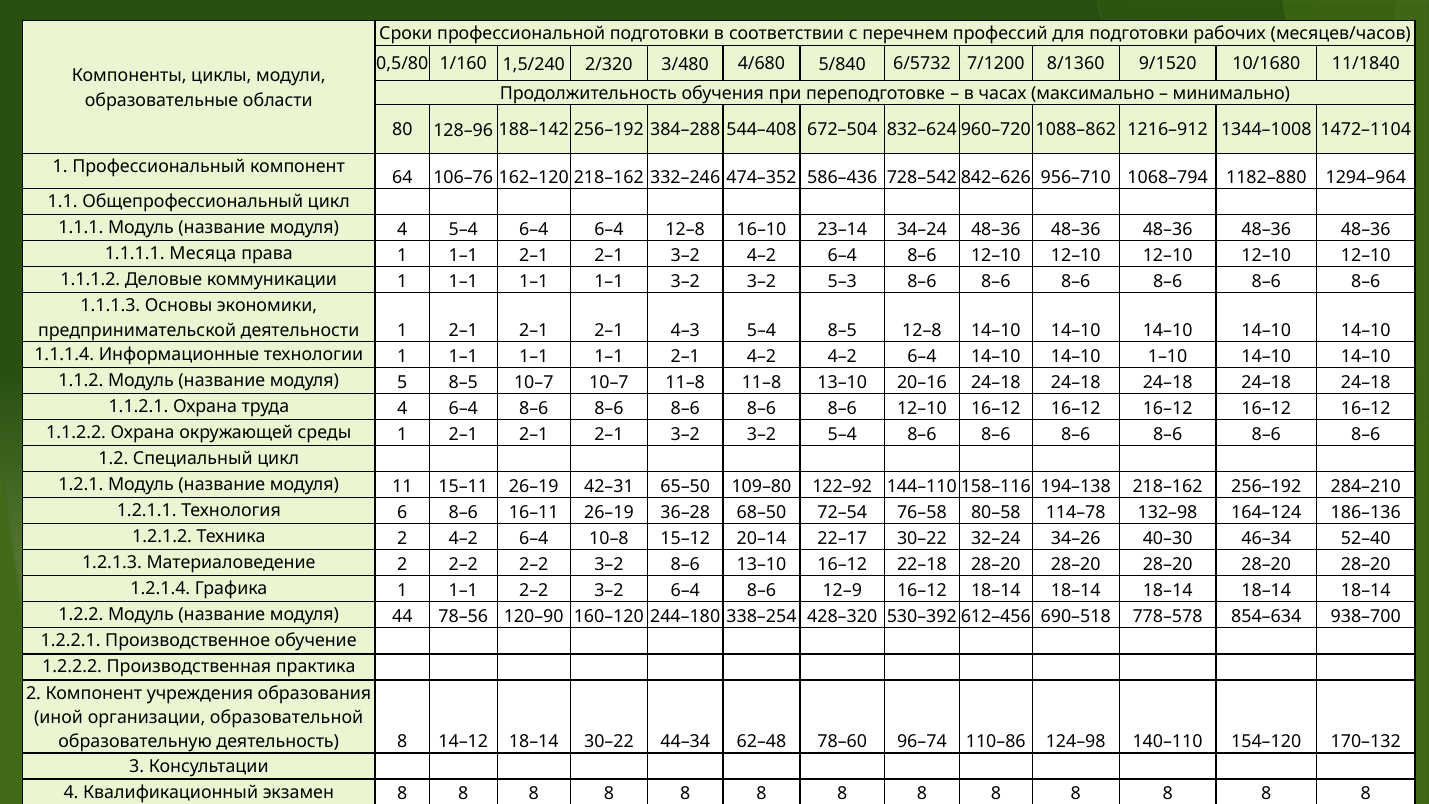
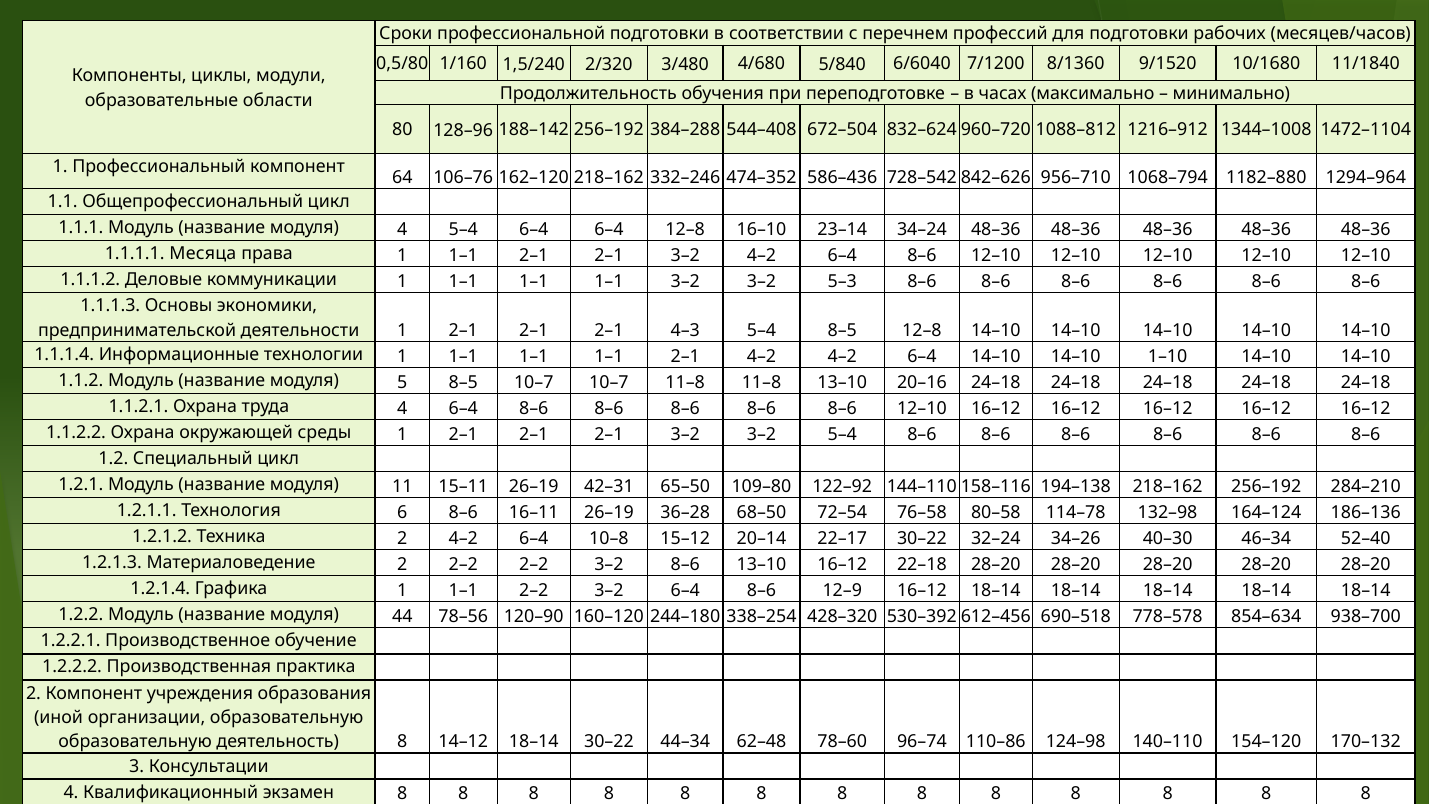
6/5732: 6/5732 -> 6/6040
1088–862: 1088–862 -> 1088–812
организации образовательной: образовательной -> образовательную
